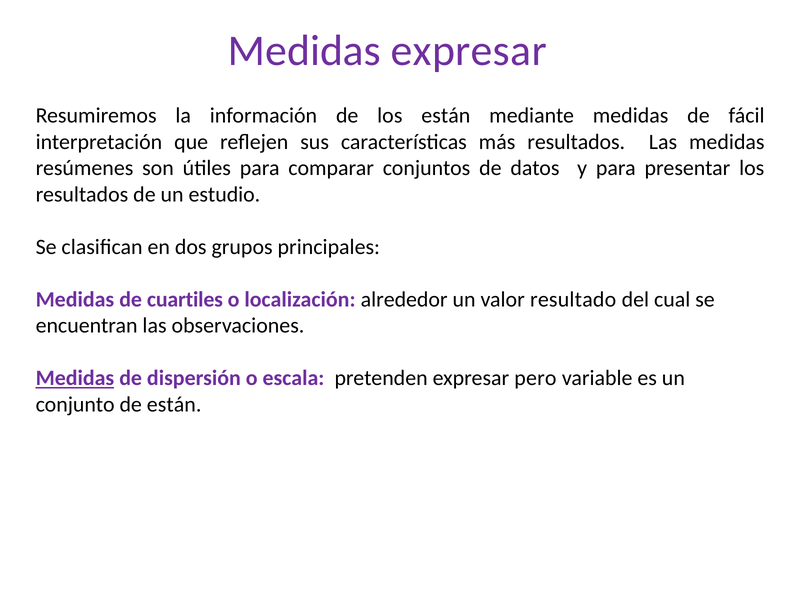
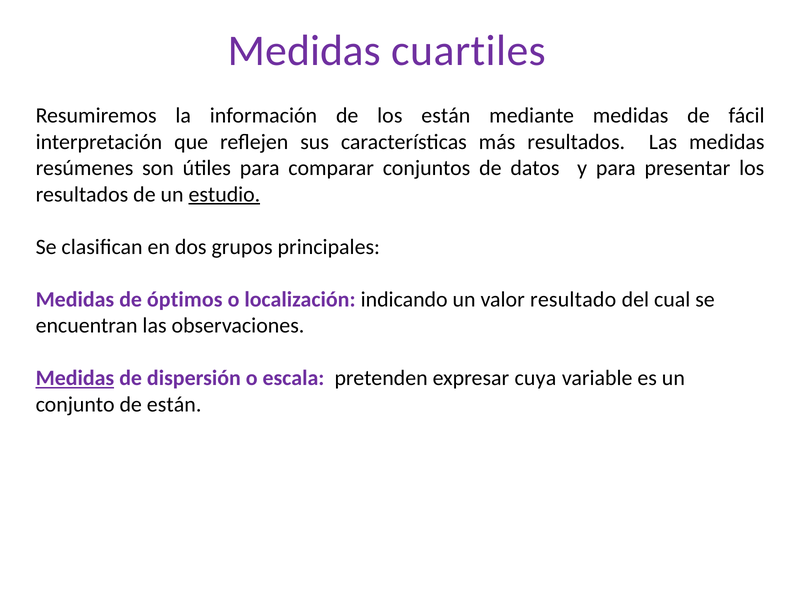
Medidas expresar: expresar -> cuartiles
estudio underline: none -> present
cuartiles: cuartiles -> óptimos
alrededor: alrededor -> indicando
pero: pero -> cuya
